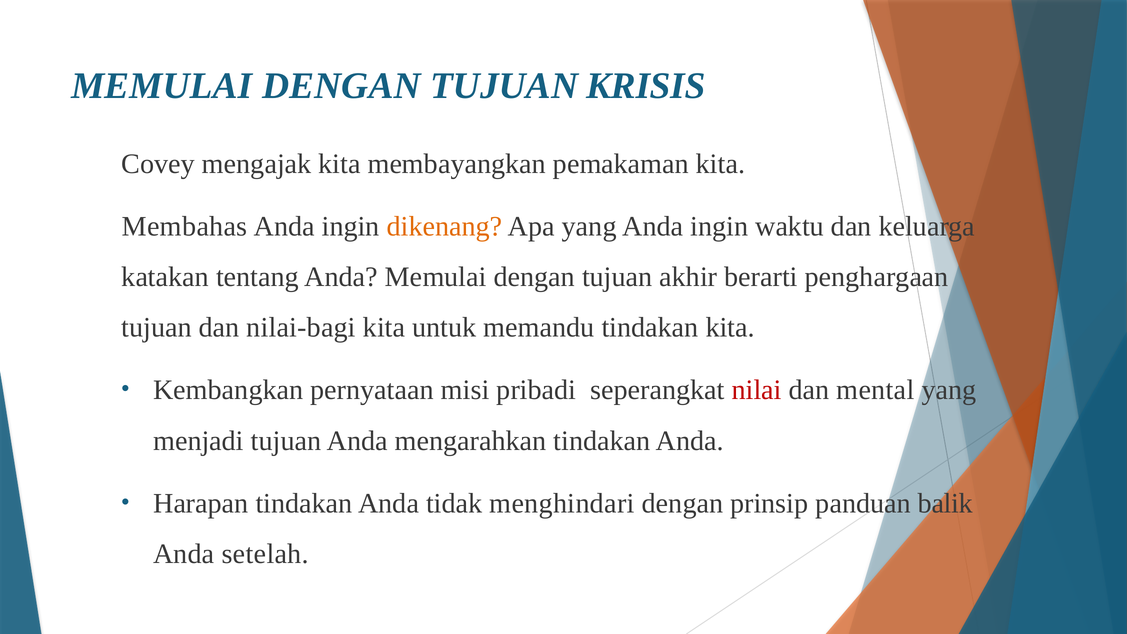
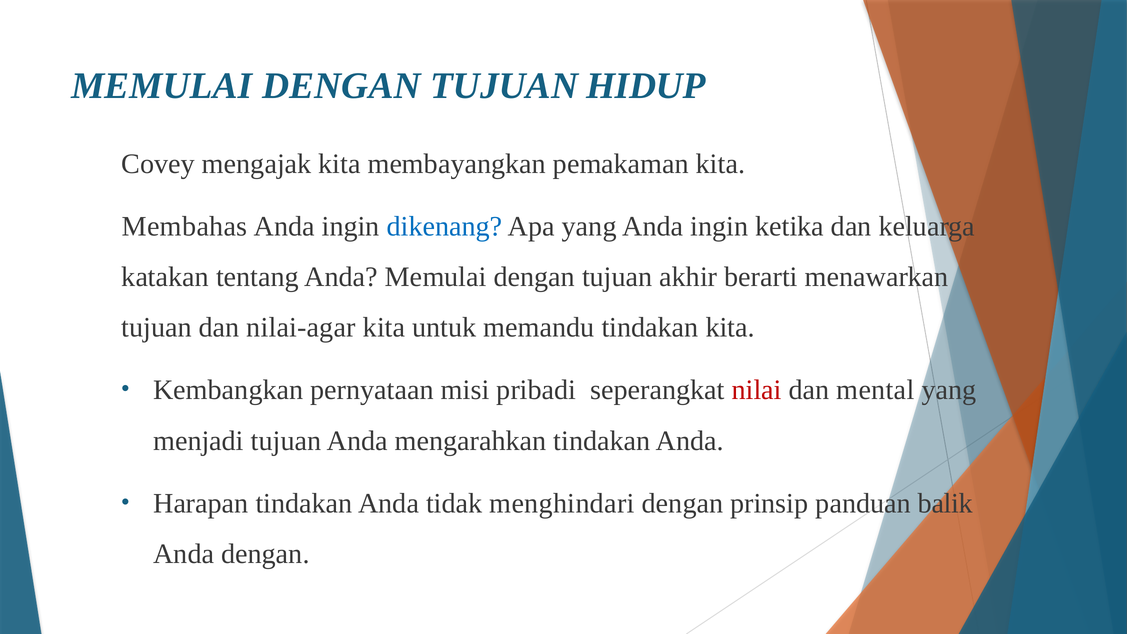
KRISIS: KRISIS -> HIDUP
dikenang colour: orange -> blue
waktu: waktu -> ketika
penghargaan: penghargaan -> menawarkan
nilai-bagi: nilai-bagi -> nilai-agar
Anda setelah: setelah -> dengan
